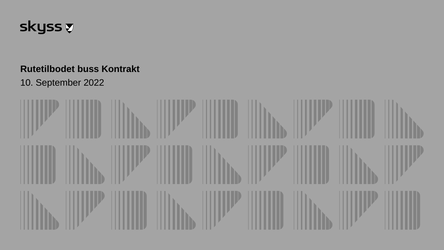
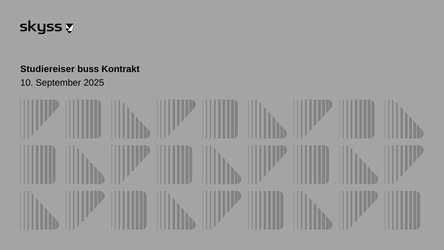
Rutetilbodet: Rutetilbodet -> Studiereiser
2022: 2022 -> 2025
